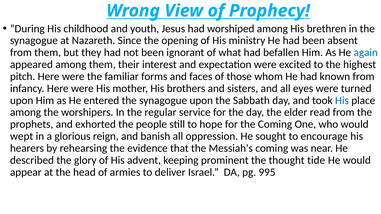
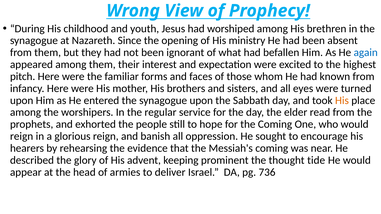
His at (342, 101) colour: blue -> orange
wept at (22, 136): wept -> reign
995: 995 -> 736
